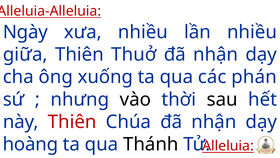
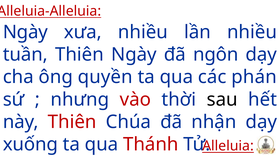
giữa: giữa -> tuần
Thiên Thuở: Thuở -> Ngày
nhận at (216, 54): nhận -> ngôn
xuống: xuống -> quyền
vào colour: black -> red
hoàng: hoàng -> xuống
Thánh colour: black -> red
